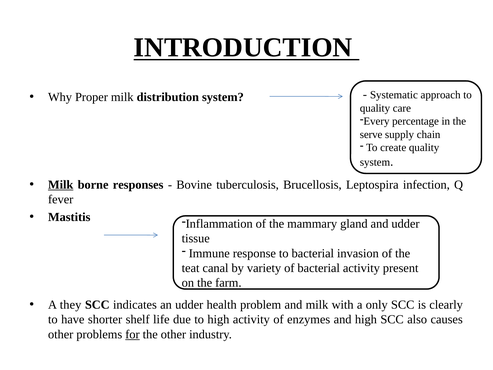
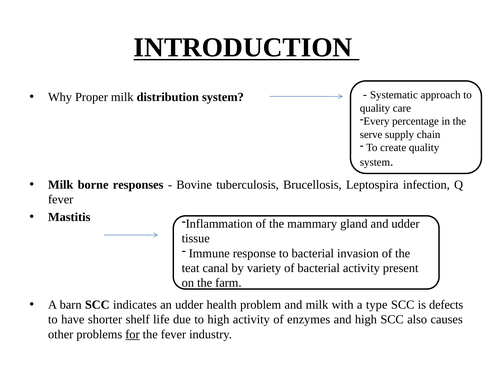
Milk at (61, 185) underline: present -> none
they: they -> barn
only: only -> type
clearly: clearly -> defects
the other: other -> fever
